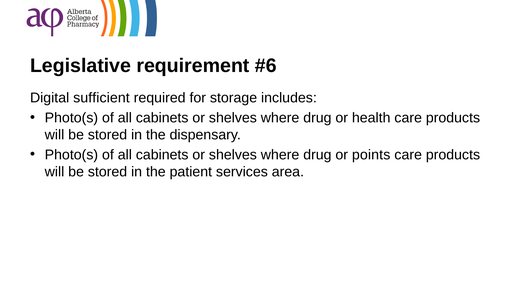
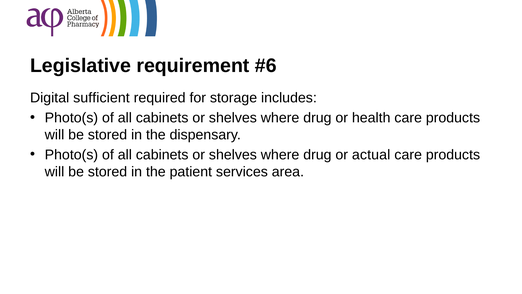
points: points -> actual
